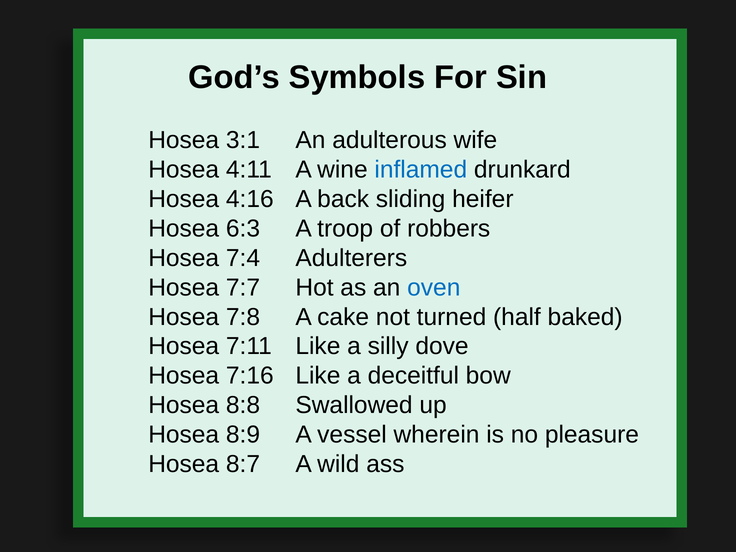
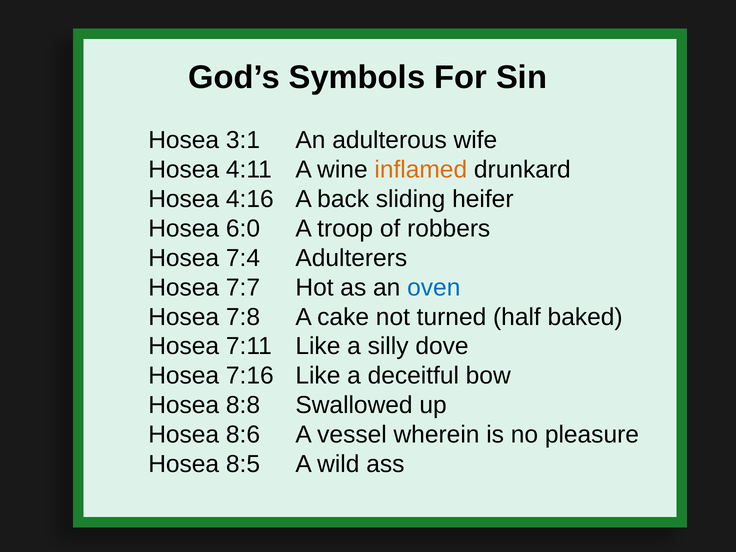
inflamed colour: blue -> orange
6:3: 6:3 -> 6:0
8:9: 8:9 -> 8:6
8:7: 8:7 -> 8:5
